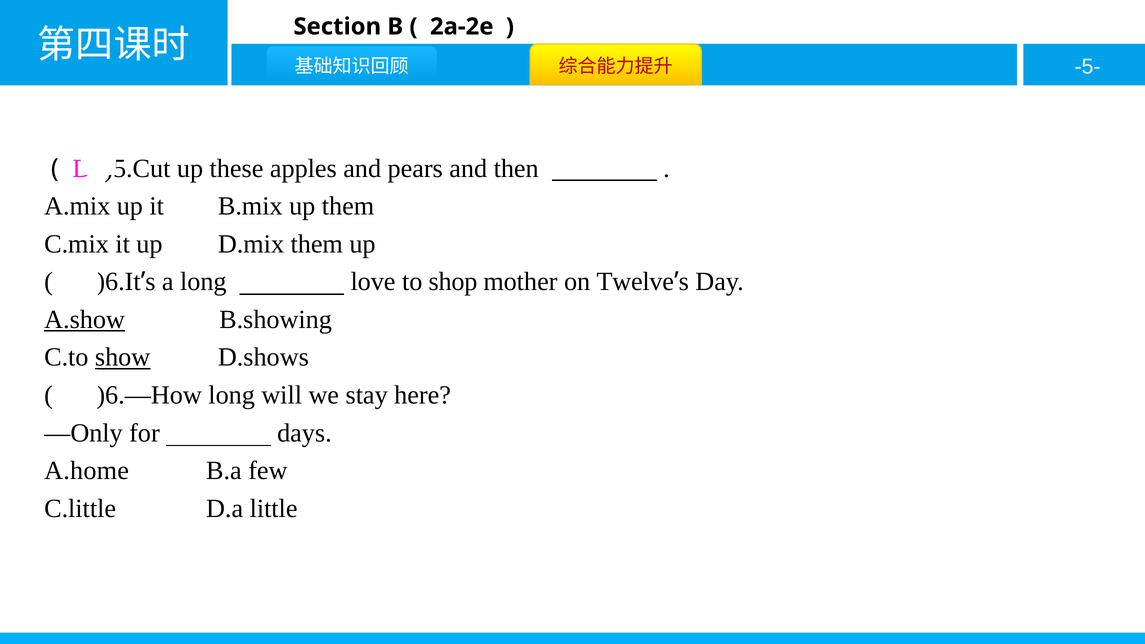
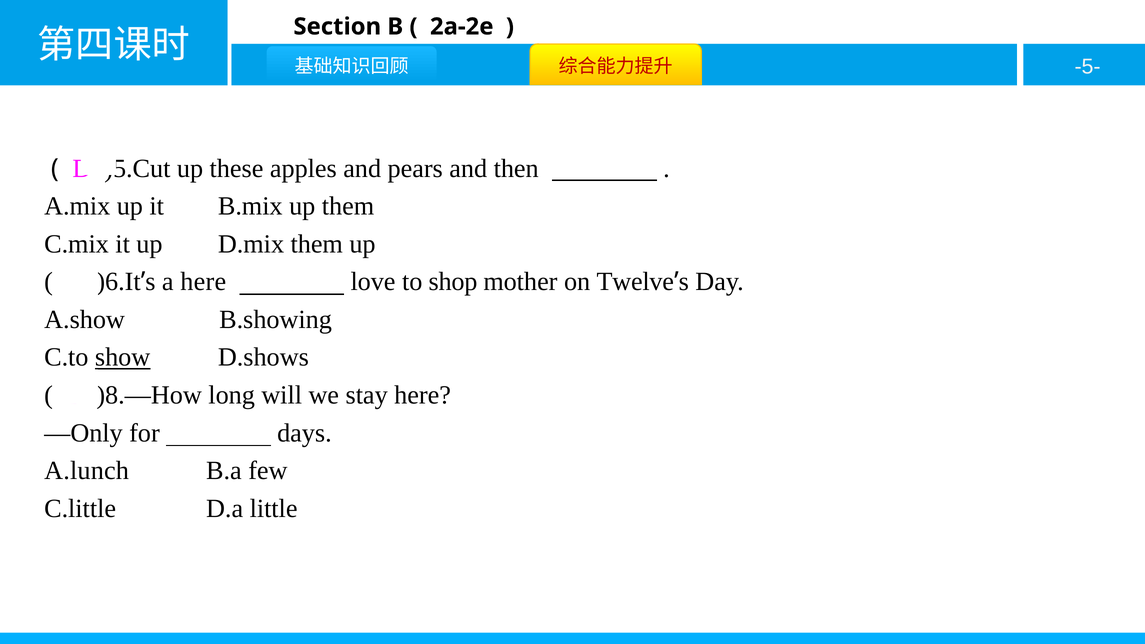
a long: long -> here
A.show underline: present -> none
)6.—How: )6.—How -> )8.—How
A.home: A.home -> A.lunch
